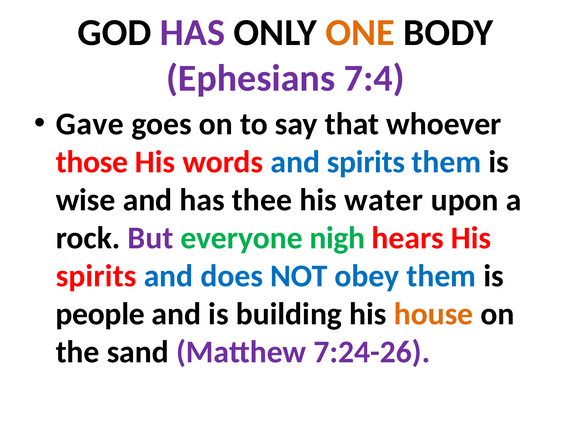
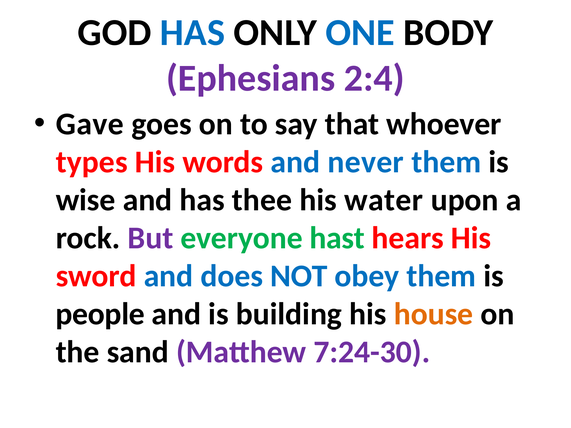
HAS at (192, 33) colour: purple -> blue
ONE colour: orange -> blue
7:4: 7:4 -> 2:4
those: those -> types
and spirits: spirits -> never
nigh: nigh -> hast
spirits at (96, 276): spirits -> sword
7:24-26: 7:24-26 -> 7:24-30
